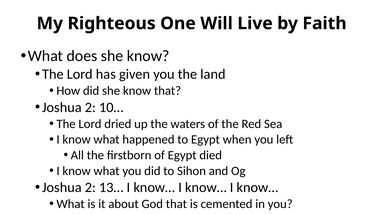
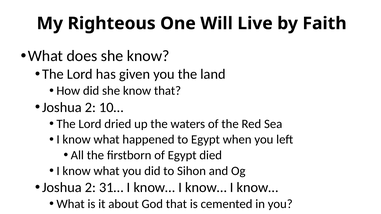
13…: 13… -> 31…
